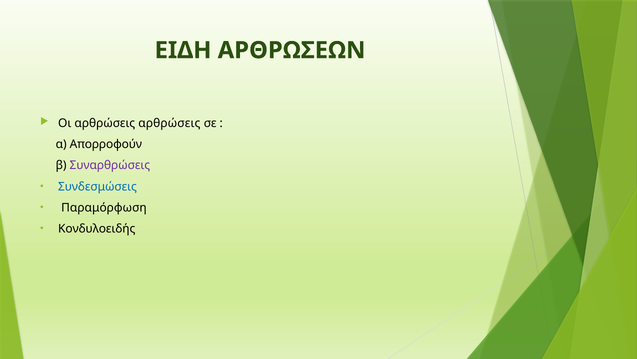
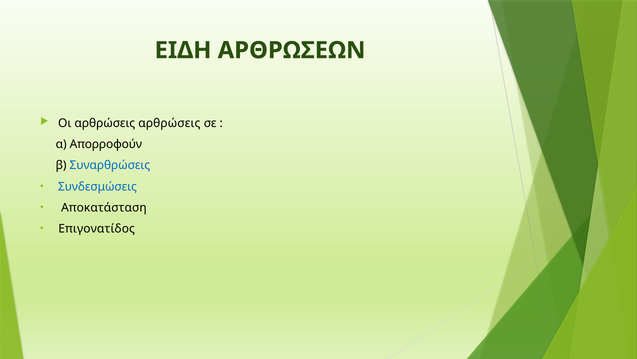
Συναρθρώσεις colour: purple -> blue
Παραμόρφωση: Παραμόρφωση -> Αποκατάσταση
Κονδυλοειδής: Κονδυλοειδής -> Επιγονατίδος
